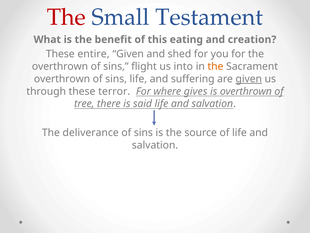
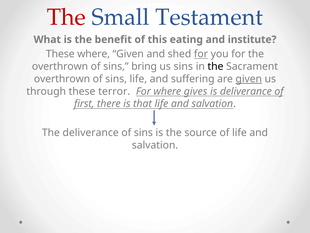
creation: creation -> institute
These entire: entire -> where
for at (201, 54) underline: none -> present
flight: flight -> bring
us into: into -> sins
the at (215, 66) colour: orange -> black
is overthrown: overthrown -> deliverance
tree: tree -> first
said: said -> that
